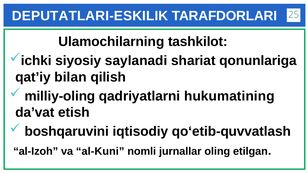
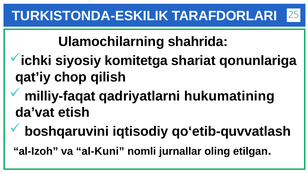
DEPUTATLARI-ESKILIK: DEPUTATLARI-ESKILIK -> TURKISTONDA-ESKILIK
tashkilot: tashkilot -> shahrida
saylanadi: saylanadi -> komitetga
bilan: bilan -> chop
milliy-oling: milliy-oling -> milliy-faqat
